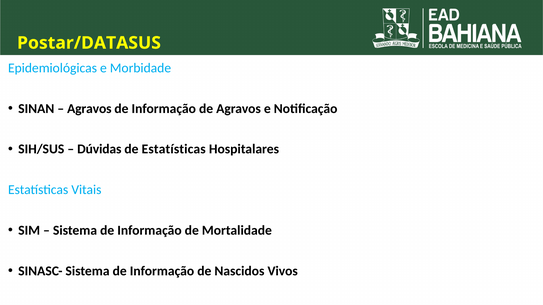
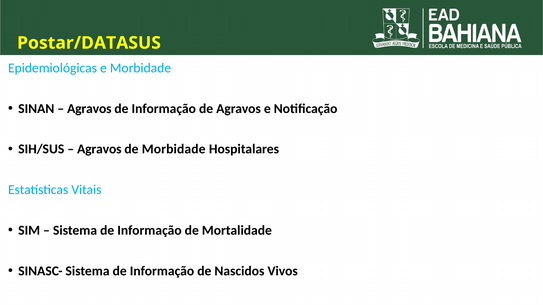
Dúvidas at (99, 149): Dúvidas -> Agravos
de Estatísticas: Estatísticas -> Morbidade
